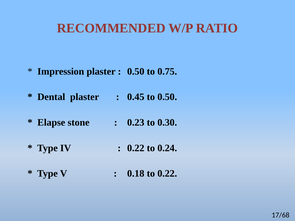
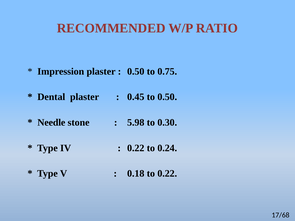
Elapse: Elapse -> Needle
0.23: 0.23 -> 5.98
